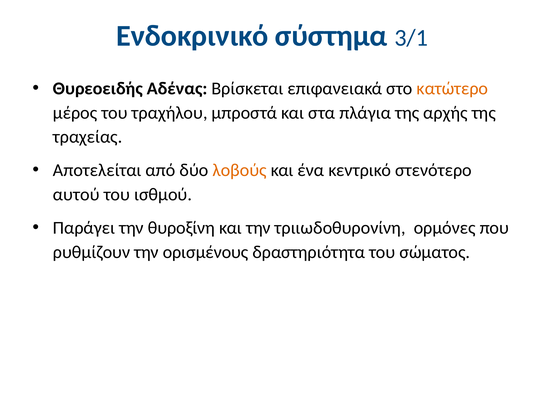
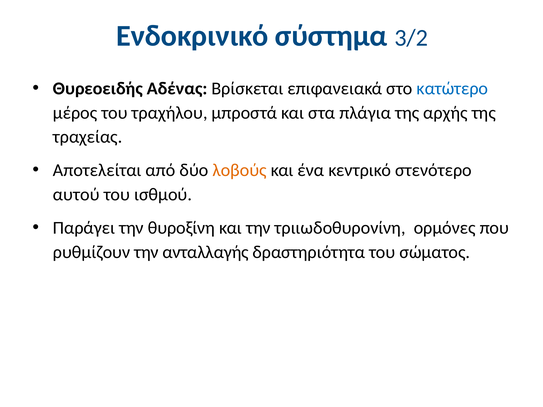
3/1: 3/1 -> 3/2
κατώτερο colour: orange -> blue
ορισμένους: ορισμένους -> ανταλλαγής
